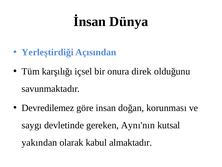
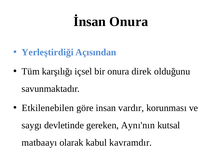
İnsan Dünya: Dünya -> Onura
Devredilemez: Devredilemez -> Etkilenebilen
doğan: doğan -> vardır
yakından: yakından -> matbaayı
almaktadır: almaktadır -> kavramdır
